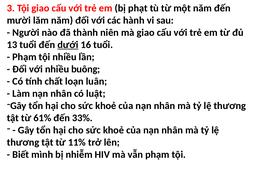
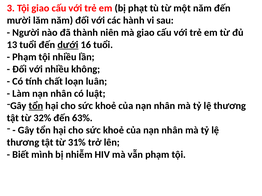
buông: buông -> không
tổn at (36, 106) underline: none -> present
61%: 61% -> 32%
33%: 33% -> 63%
11%: 11% -> 31%
